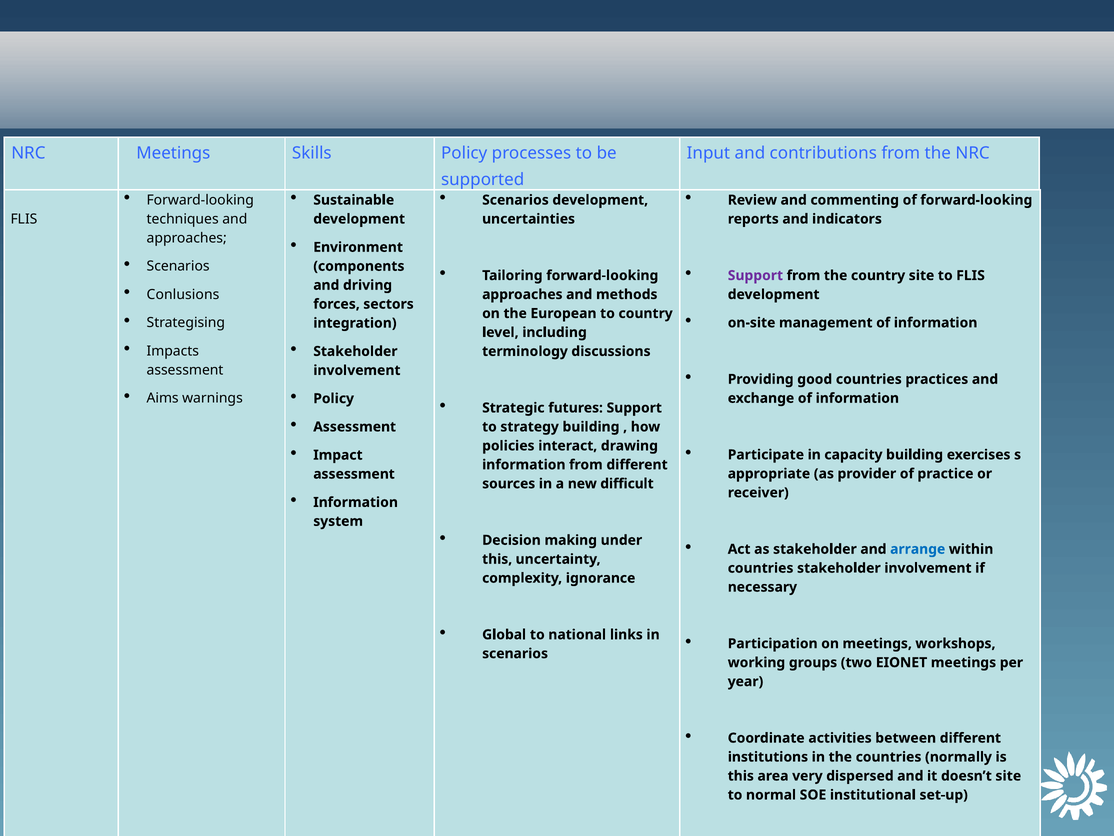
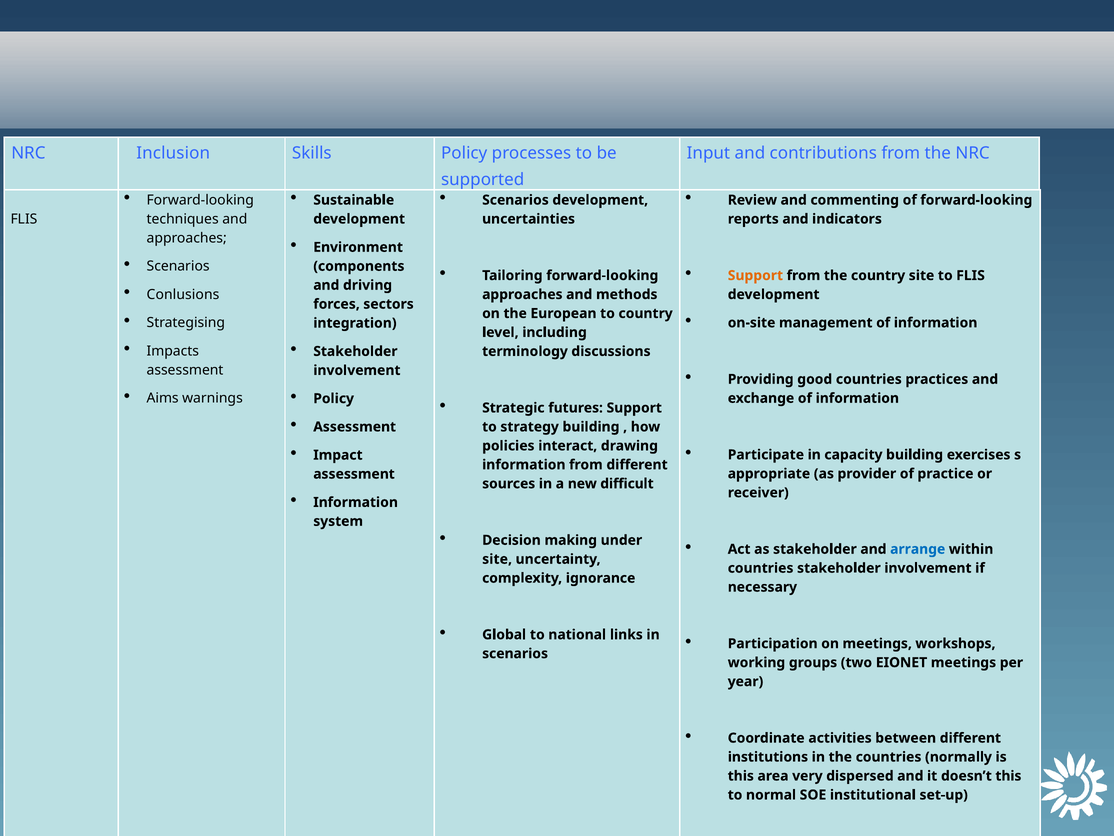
NRC Meetings: Meetings -> Inclusion
Support at (755, 275) colour: purple -> orange
this at (497, 559): this -> site
doesn’t site: site -> this
